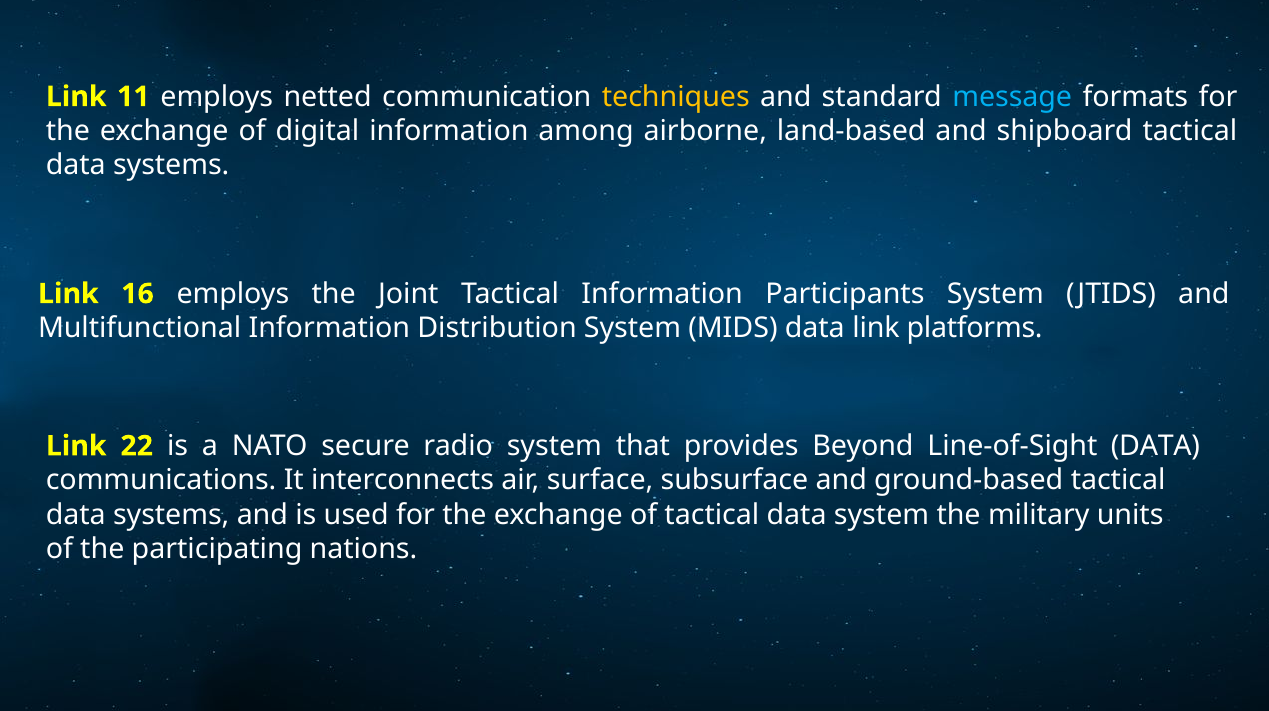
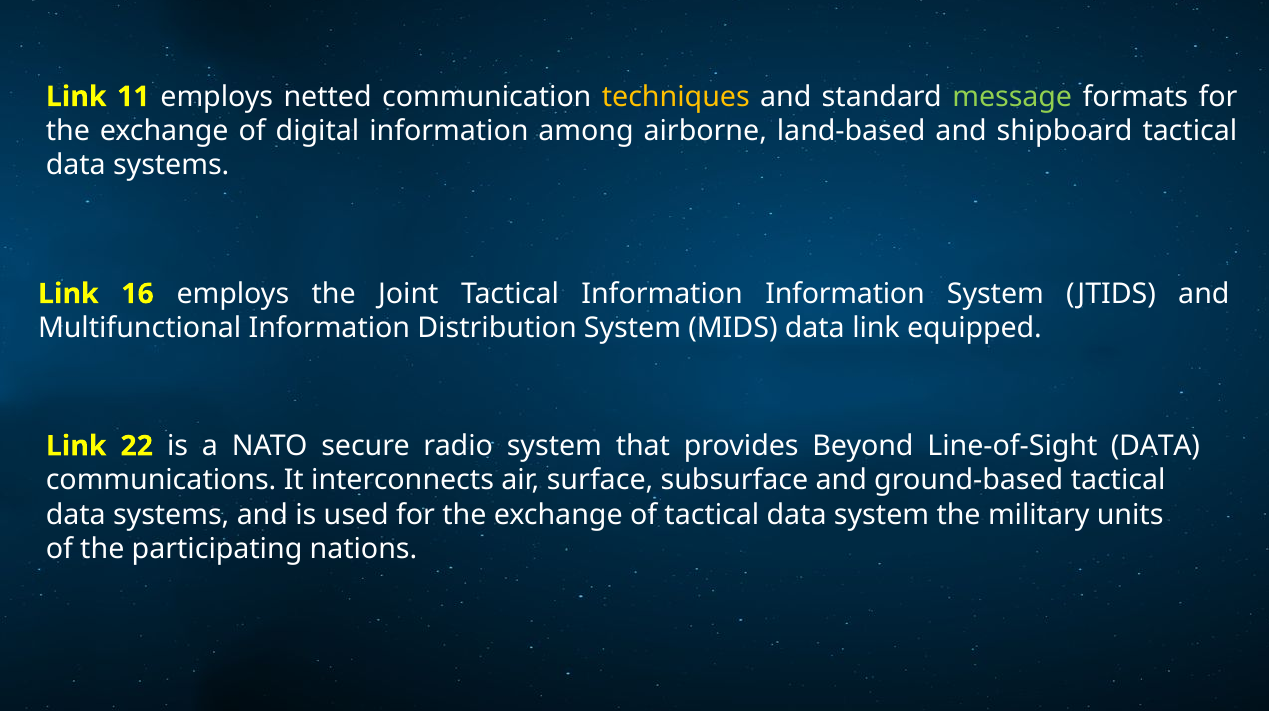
message colour: light blue -> light green
Information Participants: Participants -> Information
platforms: platforms -> equipped
